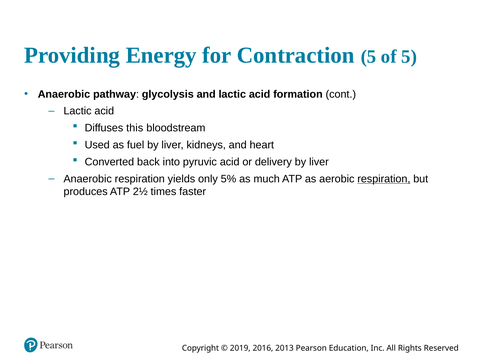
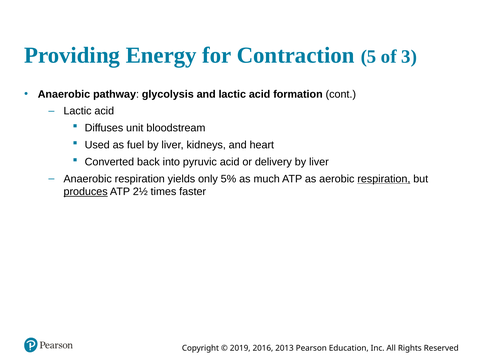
of 5: 5 -> 3
this: this -> unit
produces underline: none -> present
